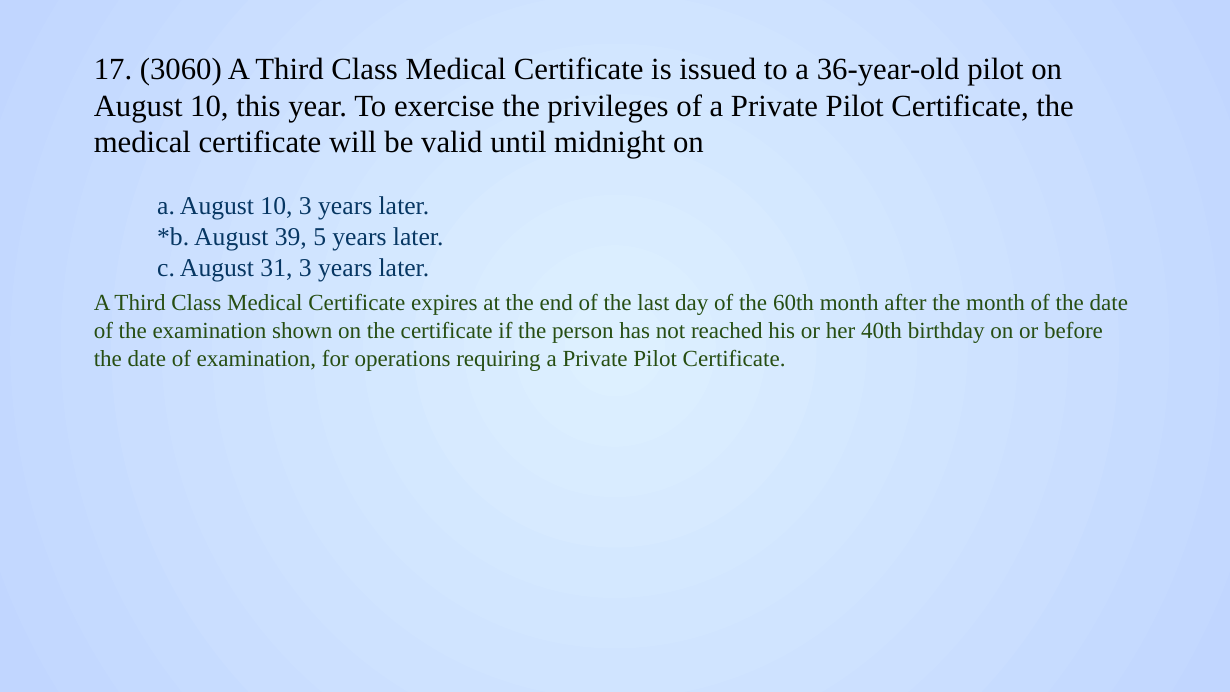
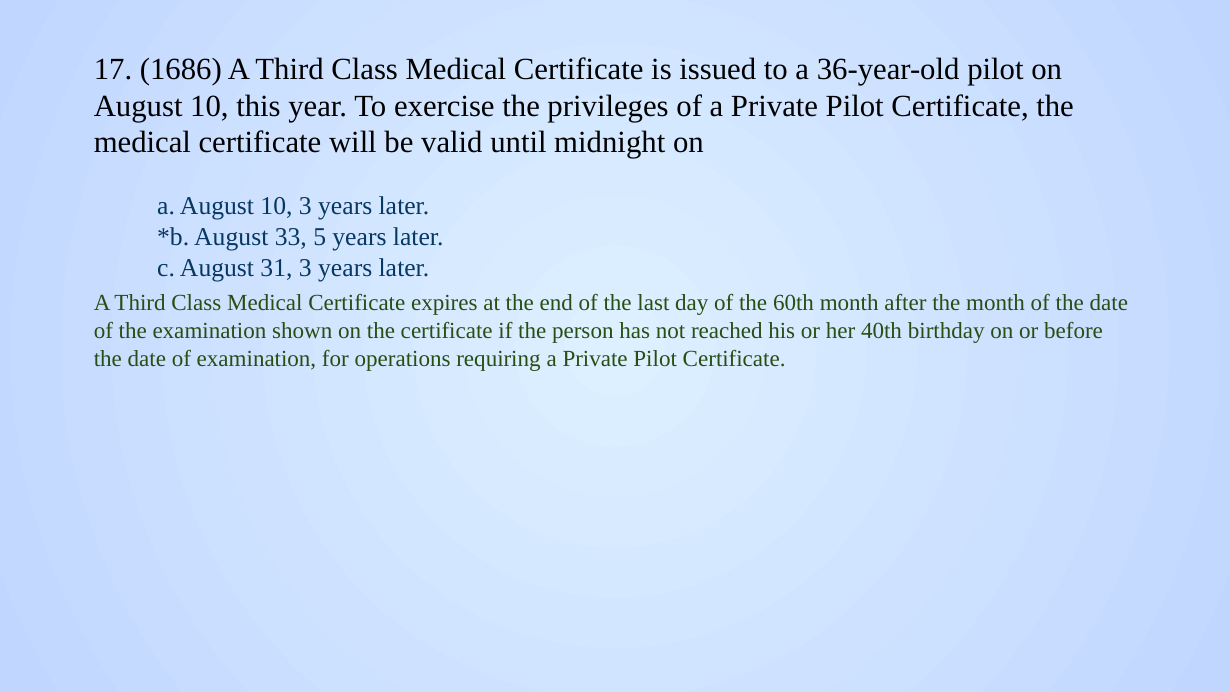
3060: 3060 -> 1686
39: 39 -> 33
